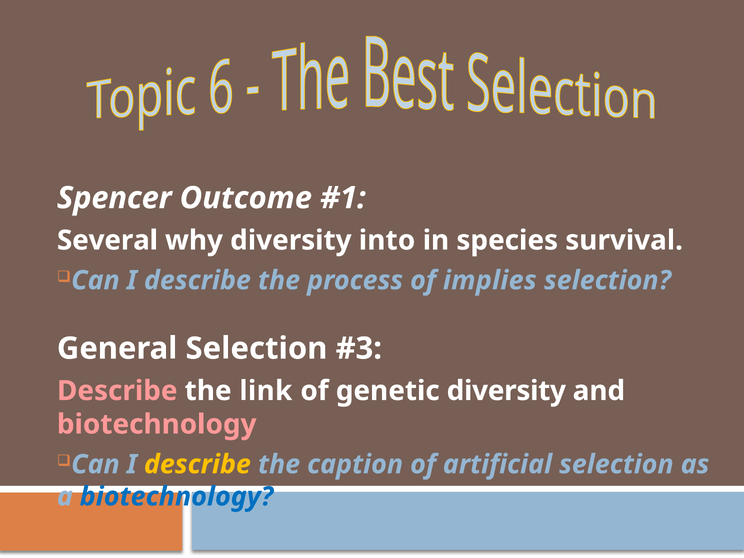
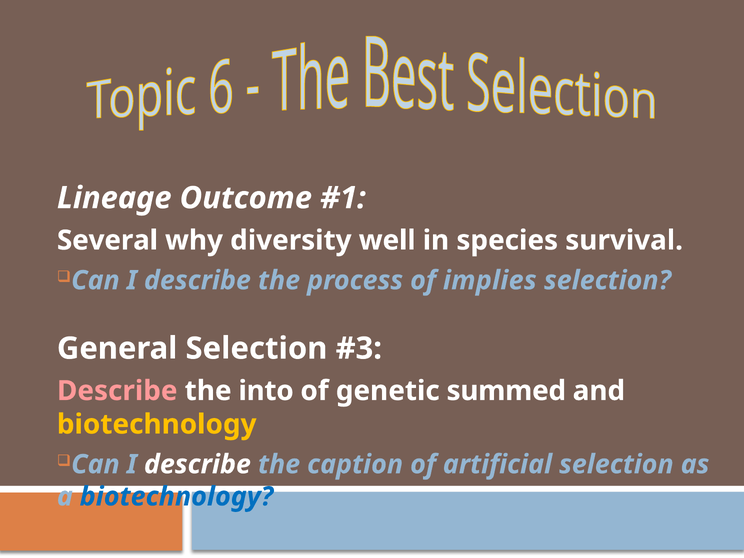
Spencer: Spencer -> Lineage
into: into -> well
link: link -> into
genetic diversity: diversity -> summed
biotechnology at (157, 424) colour: pink -> yellow
describe at (197, 464) colour: yellow -> white
